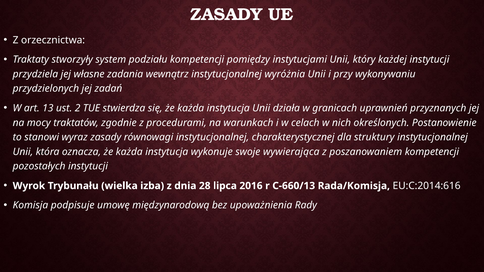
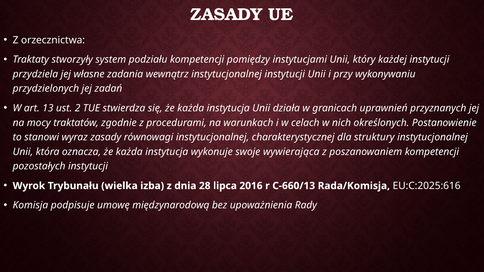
instytucjonalnej wyróżnia: wyróżnia -> instytucji
EU:C:2014:616: EU:C:2014:616 -> EU:C:2025:616
